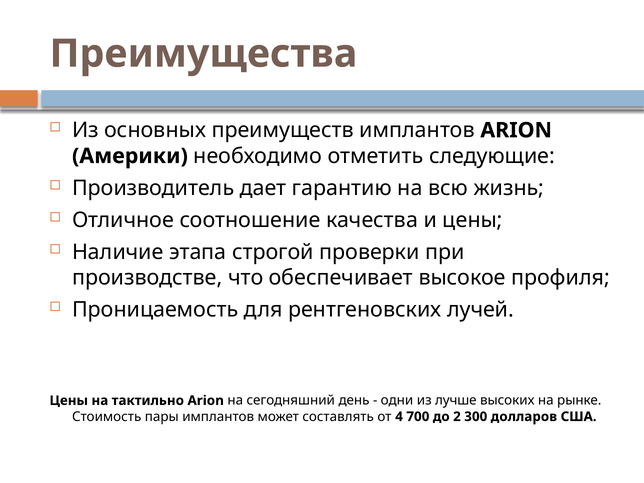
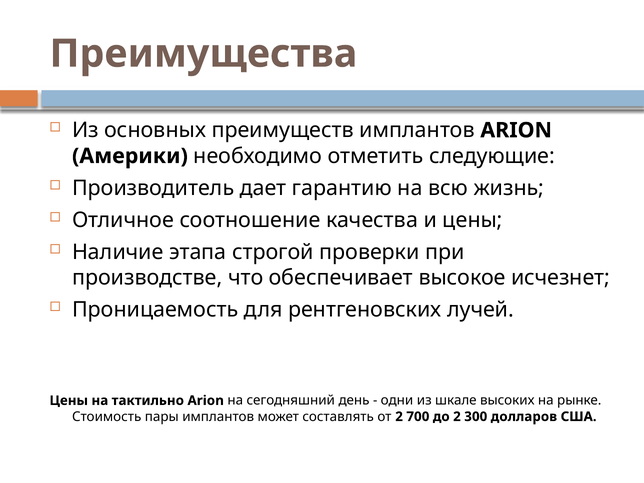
профиля: профиля -> исчезнет
лучше: лучше -> шкале
от 4: 4 -> 2
